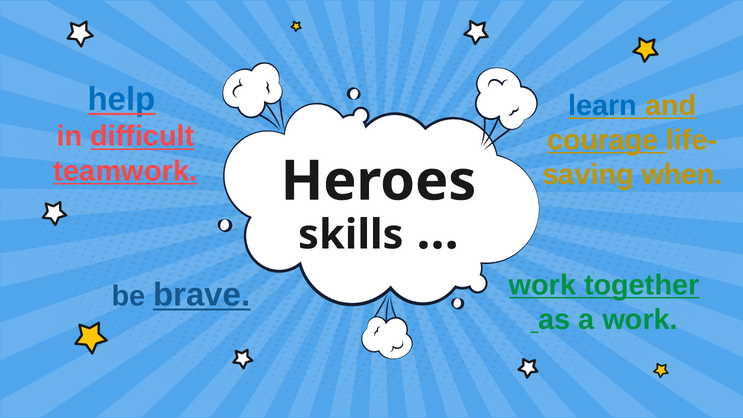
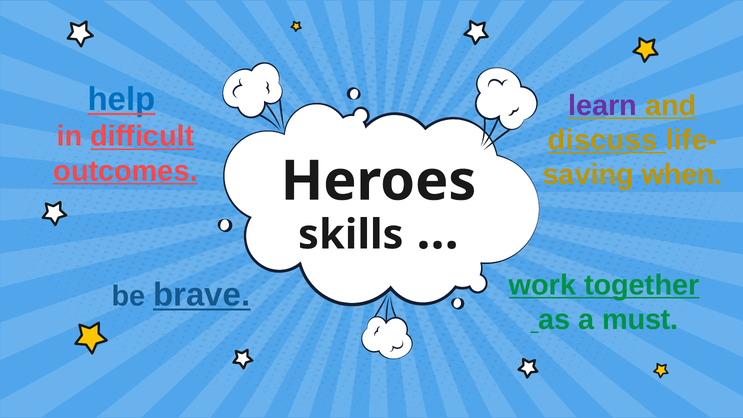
learn colour: blue -> purple
courage: courage -> discuss
teamwork: teamwork -> outcomes
a work: work -> must
